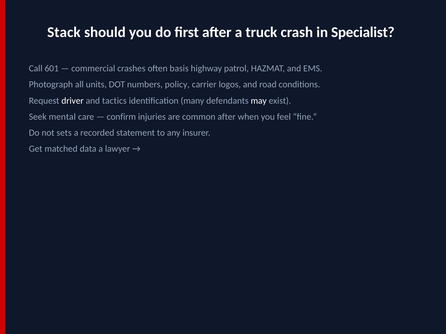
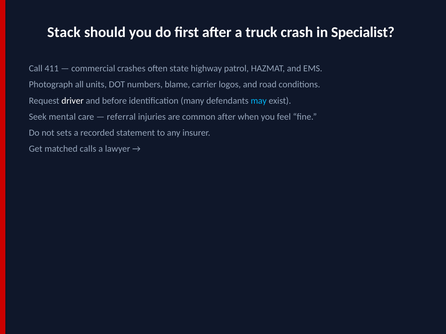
601: 601 -> 411
basis: basis -> state
policy: policy -> blame
tactics: tactics -> before
may colour: white -> light blue
confirm: confirm -> referral
data: data -> calls
